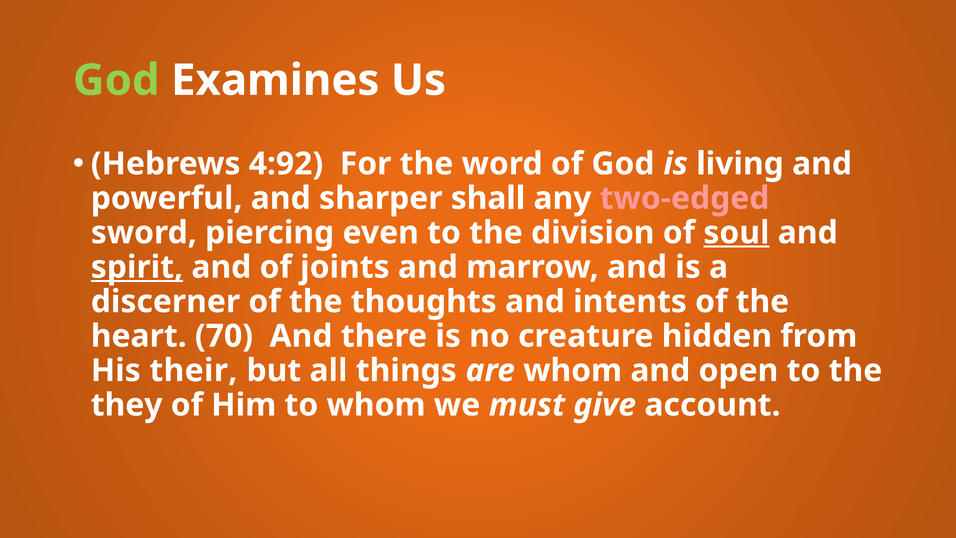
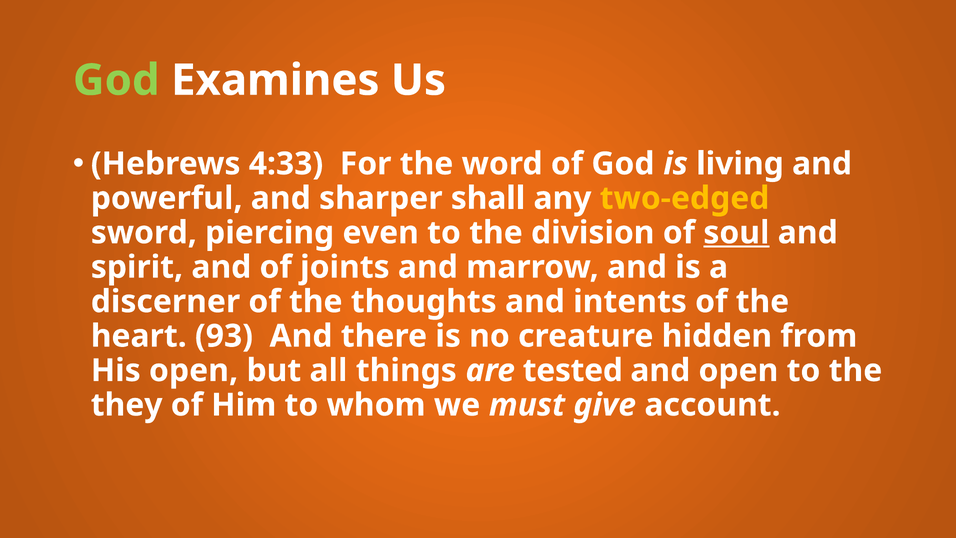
4:92: 4:92 -> 4:33
two-edged colour: pink -> yellow
spirit underline: present -> none
70: 70 -> 93
His their: their -> open
are whom: whom -> tested
